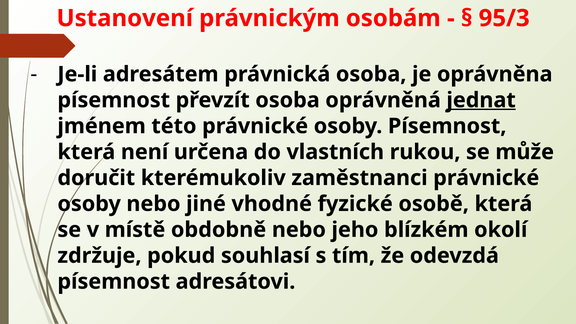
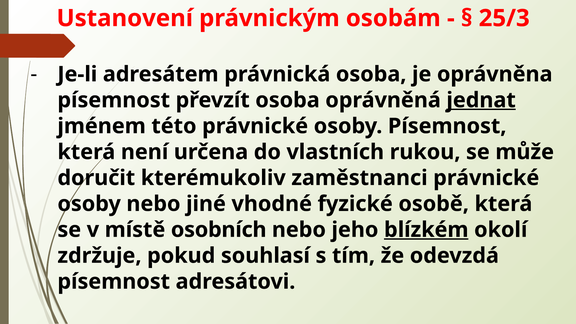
95/3: 95/3 -> 25/3
obdobně: obdobně -> osobních
blízkém underline: none -> present
